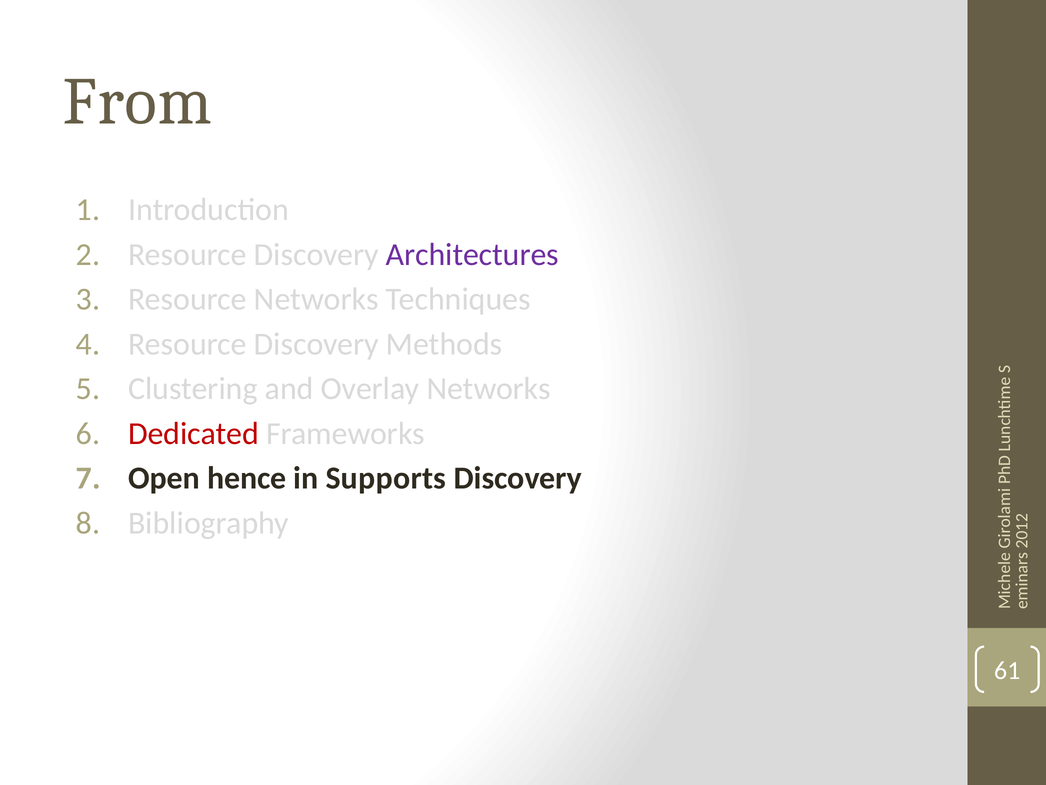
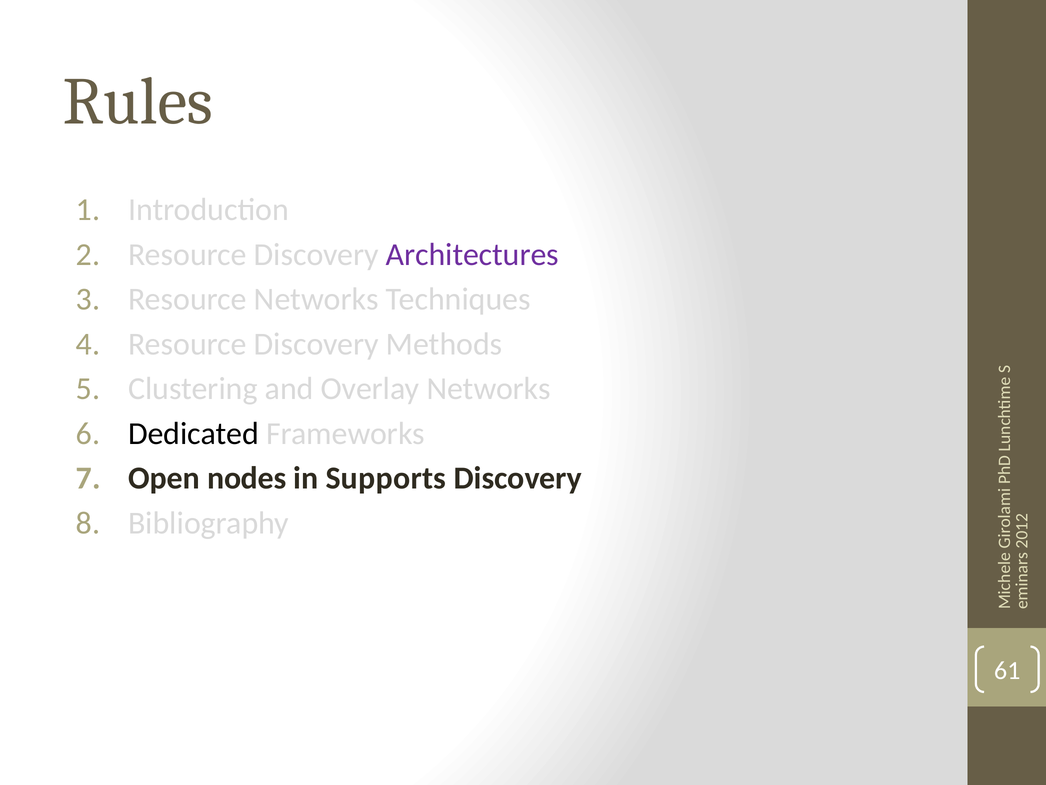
From: From -> Rules
Dedicated colour: red -> black
hence: hence -> nodes
